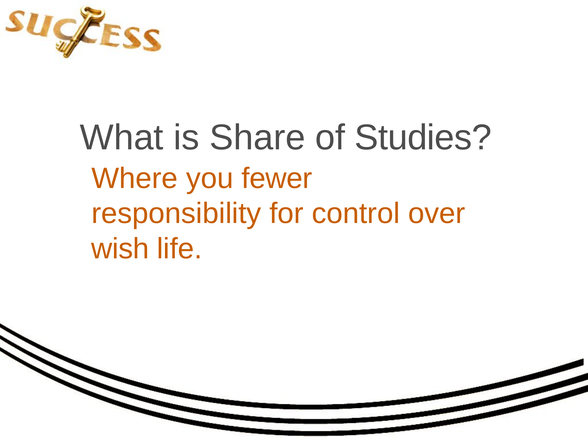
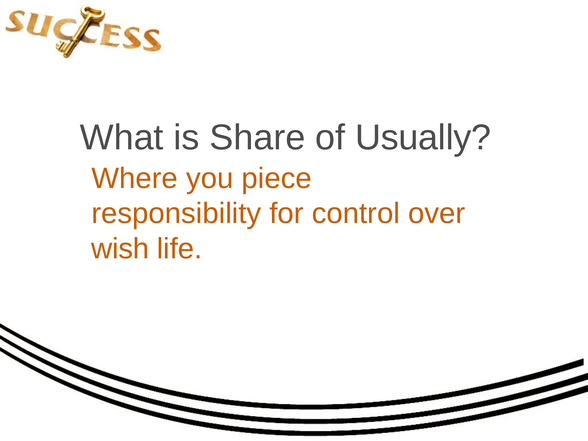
Studies: Studies -> Usually
fewer: fewer -> piece
